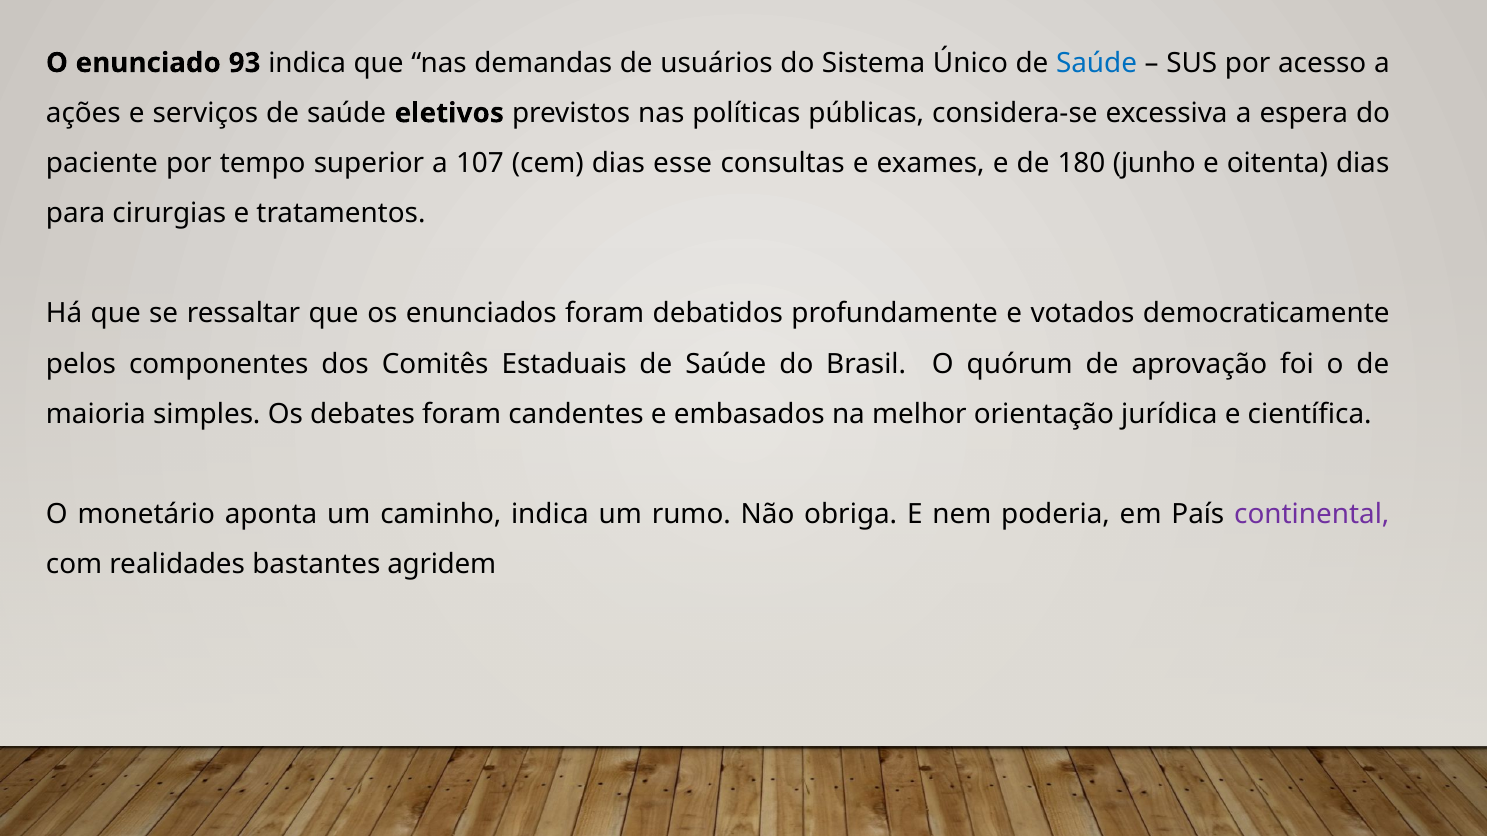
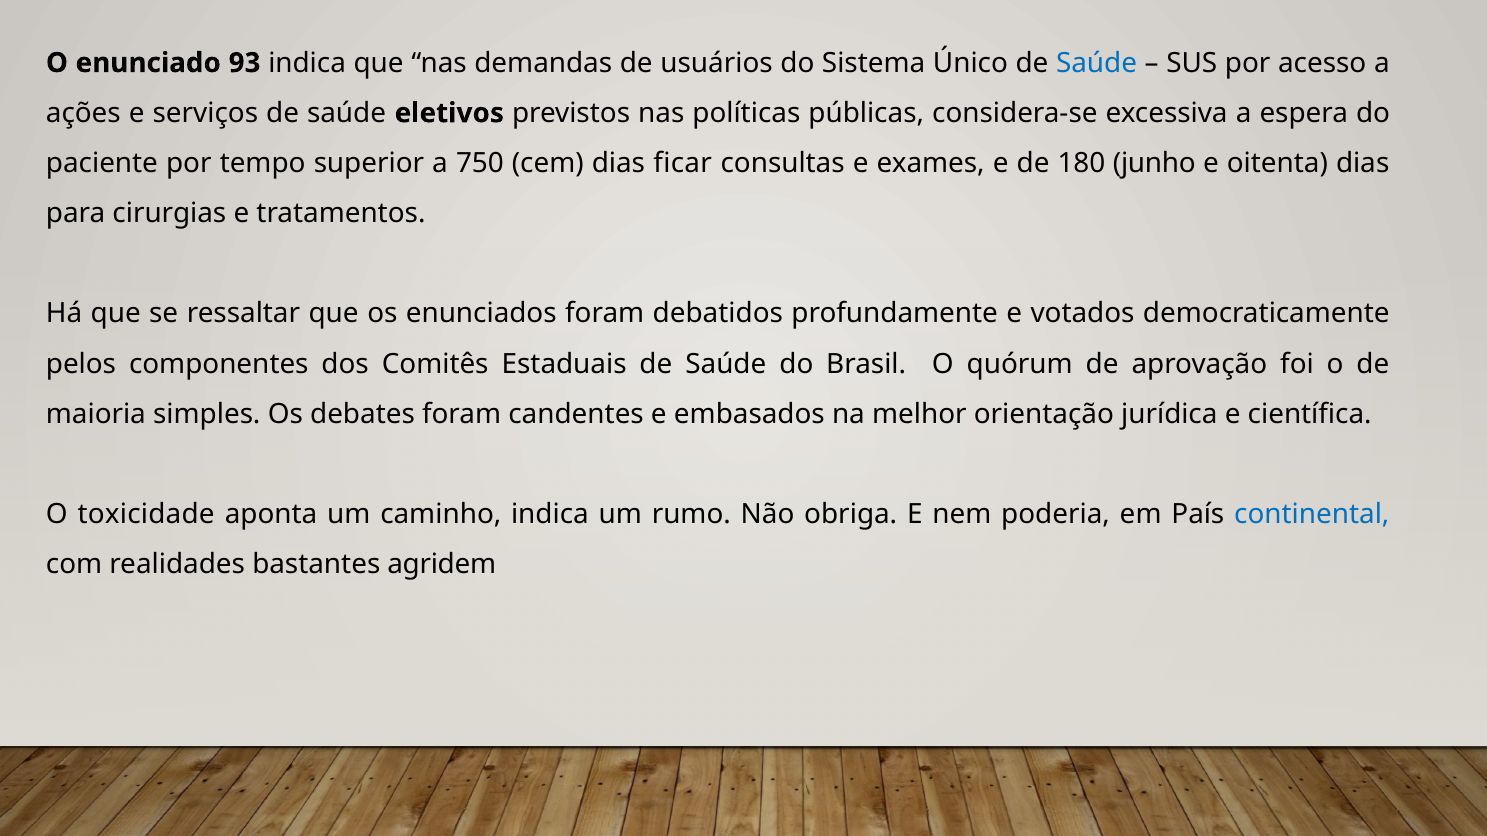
107: 107 -> 750
esse: esse -> ficar
monetário: monetário -> toxicidade
continental colour: purple -> blue
